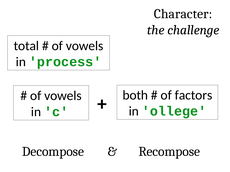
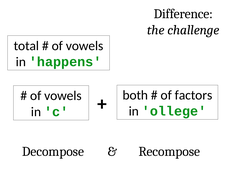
Character: Character -> Difference
process: process -> happens
